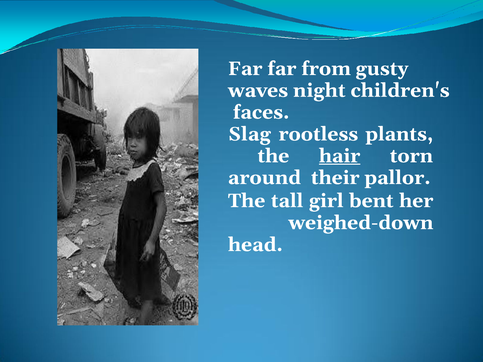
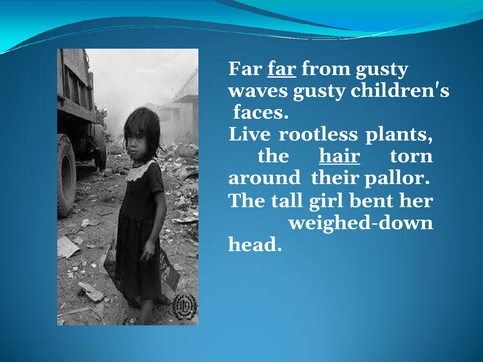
far at (282, 69) underline: none -> present
waves night: night -> gusty
Slag: Slag -> Live
